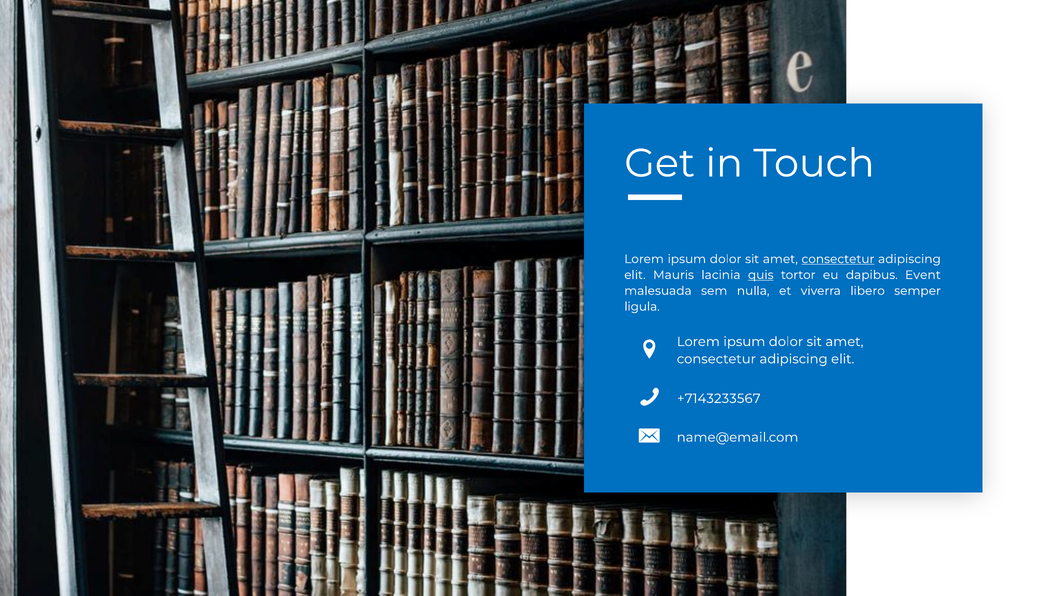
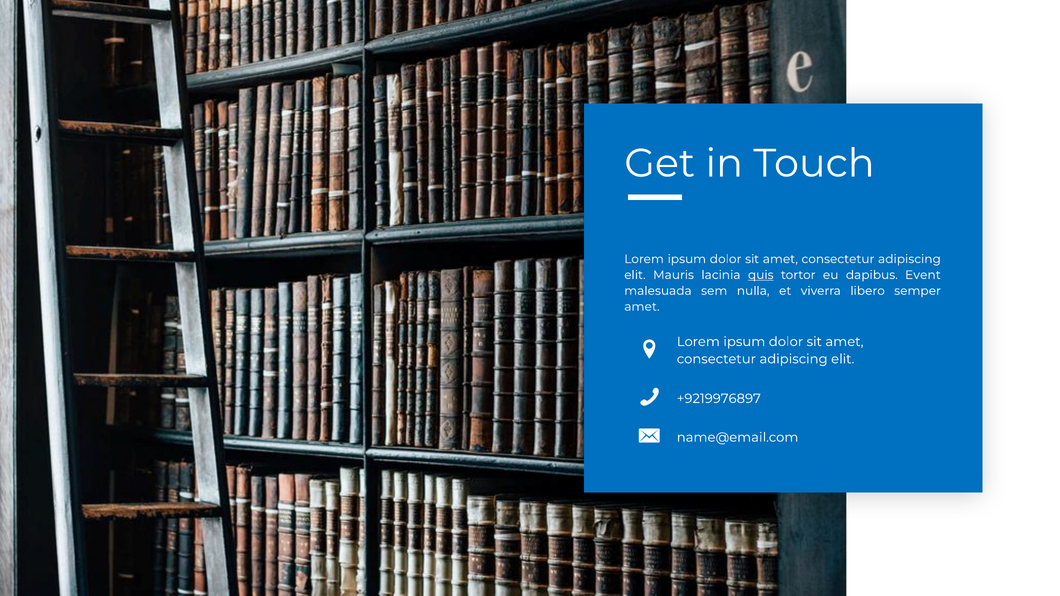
consectetur at (838, 259) underline: present -> none
ligula at (642, 307): ligula -> amet
+7143233567: +7143233567 -> +9219976897
